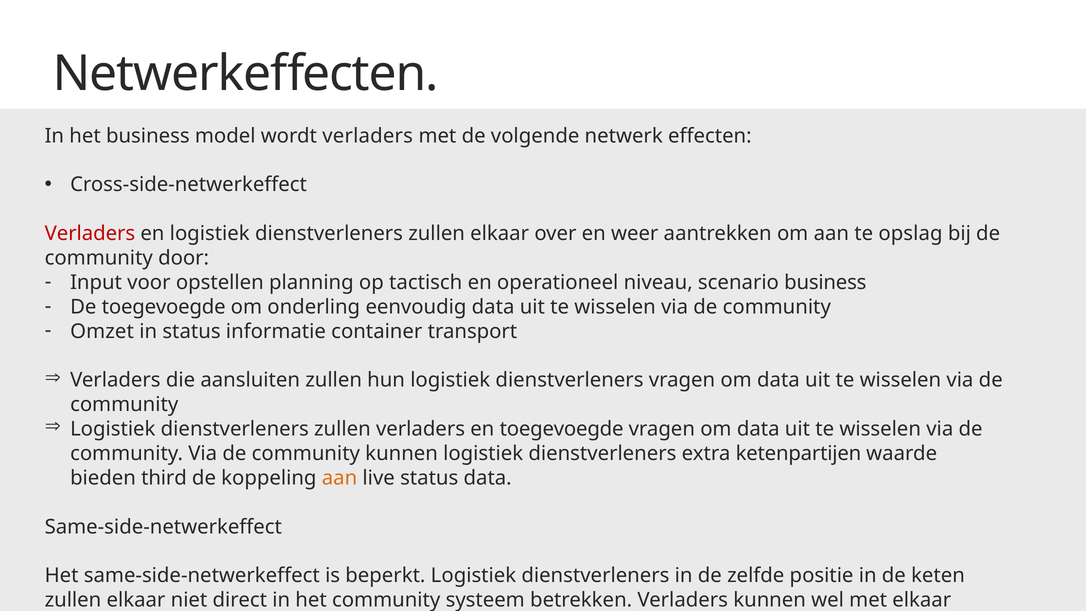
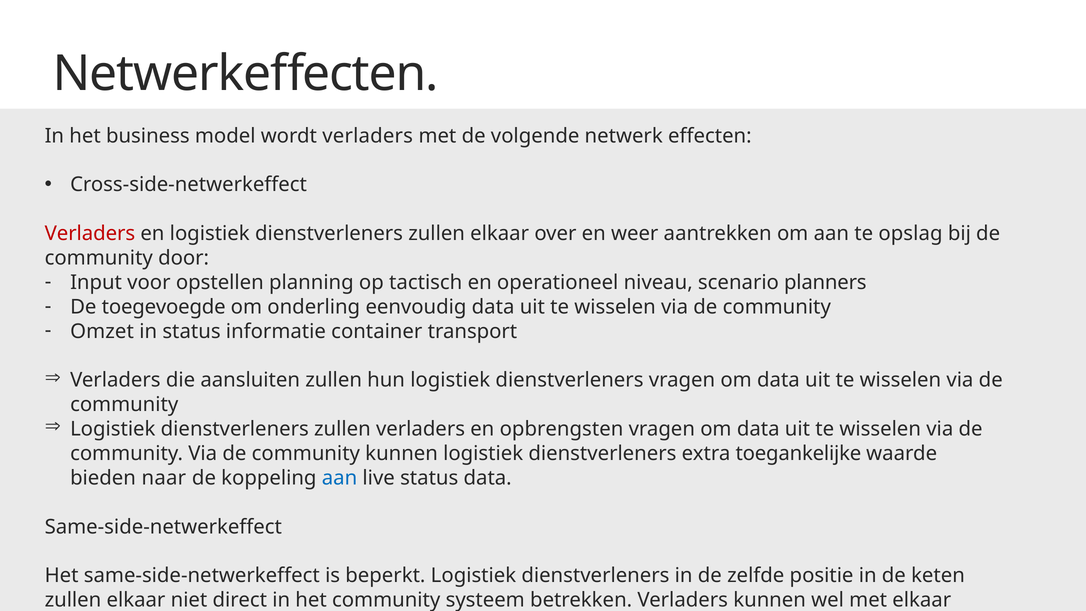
scenario business: business -> planners
en toegevoegde: toegevoegde -> opbrengsten
ketenpartijen: ketenpartijen -> toegankelijke
third: third -> naar
aan at (340, 478) colour: orange -> blue
